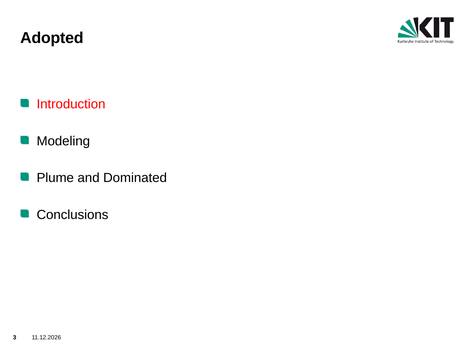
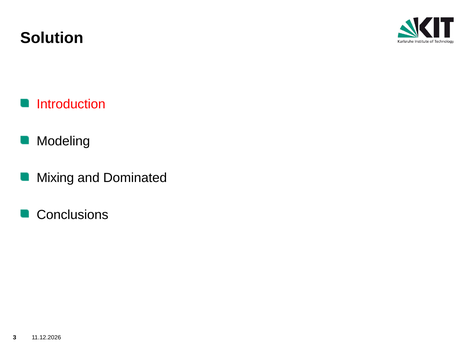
Adopted: Adopted -> Solution
Plume: Plume -> Mixing
